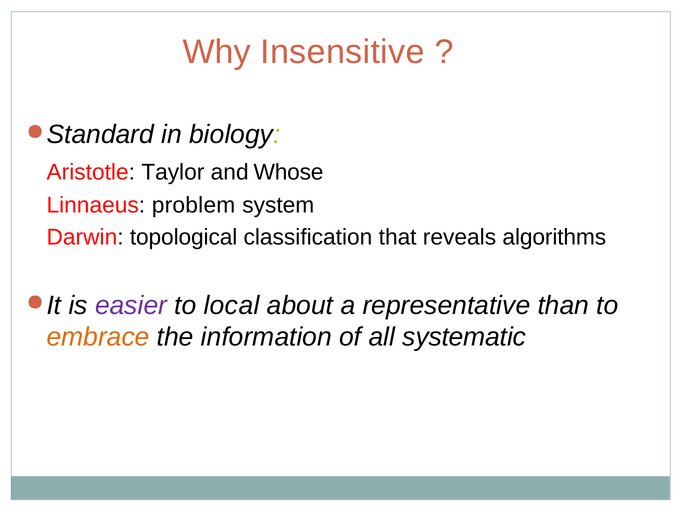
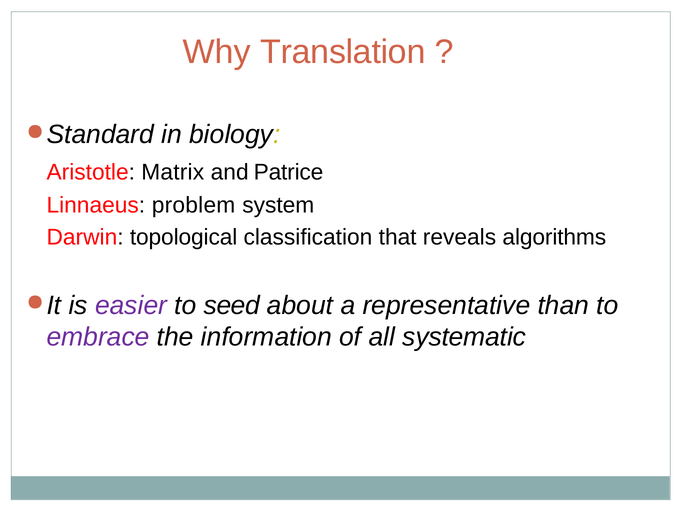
Insensitive: Insensitive -> Translation
Taylor: Taylor -> Matrix
Whose: Whose -> Patrice
local: local -> seed
embrace colour: orange -> purple
